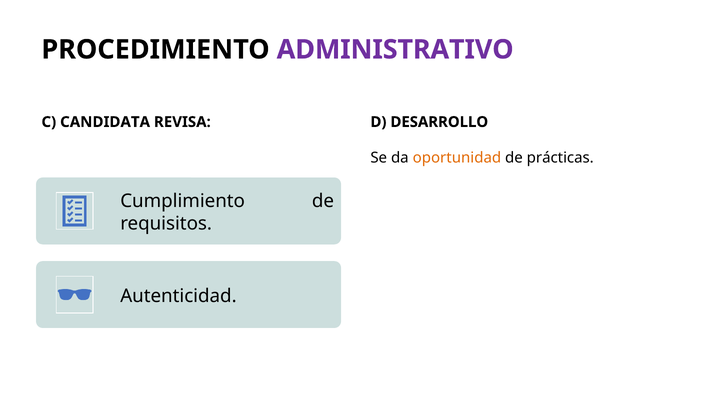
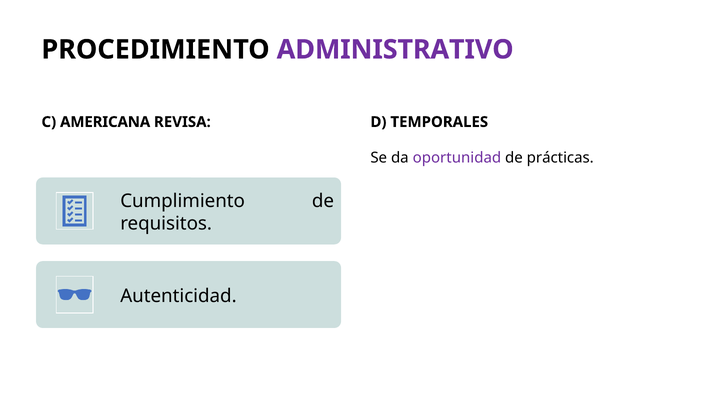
CANDIDATA: CANDIDATA -> AMERICANA
DESARROLLO: DESARROLLO -> TEMPORALES
oportunidad colour: orange -> purple
